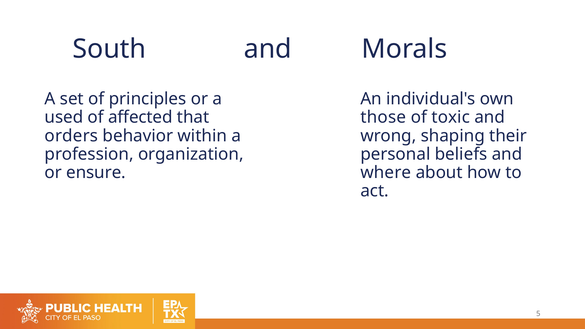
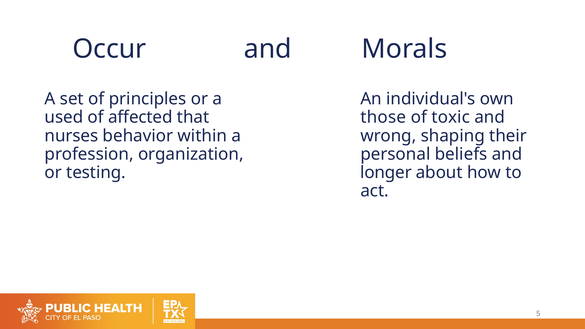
South: South -> Occur
orders: orders -> nurses
ensure: ensure -> testing
where: where -> longer
